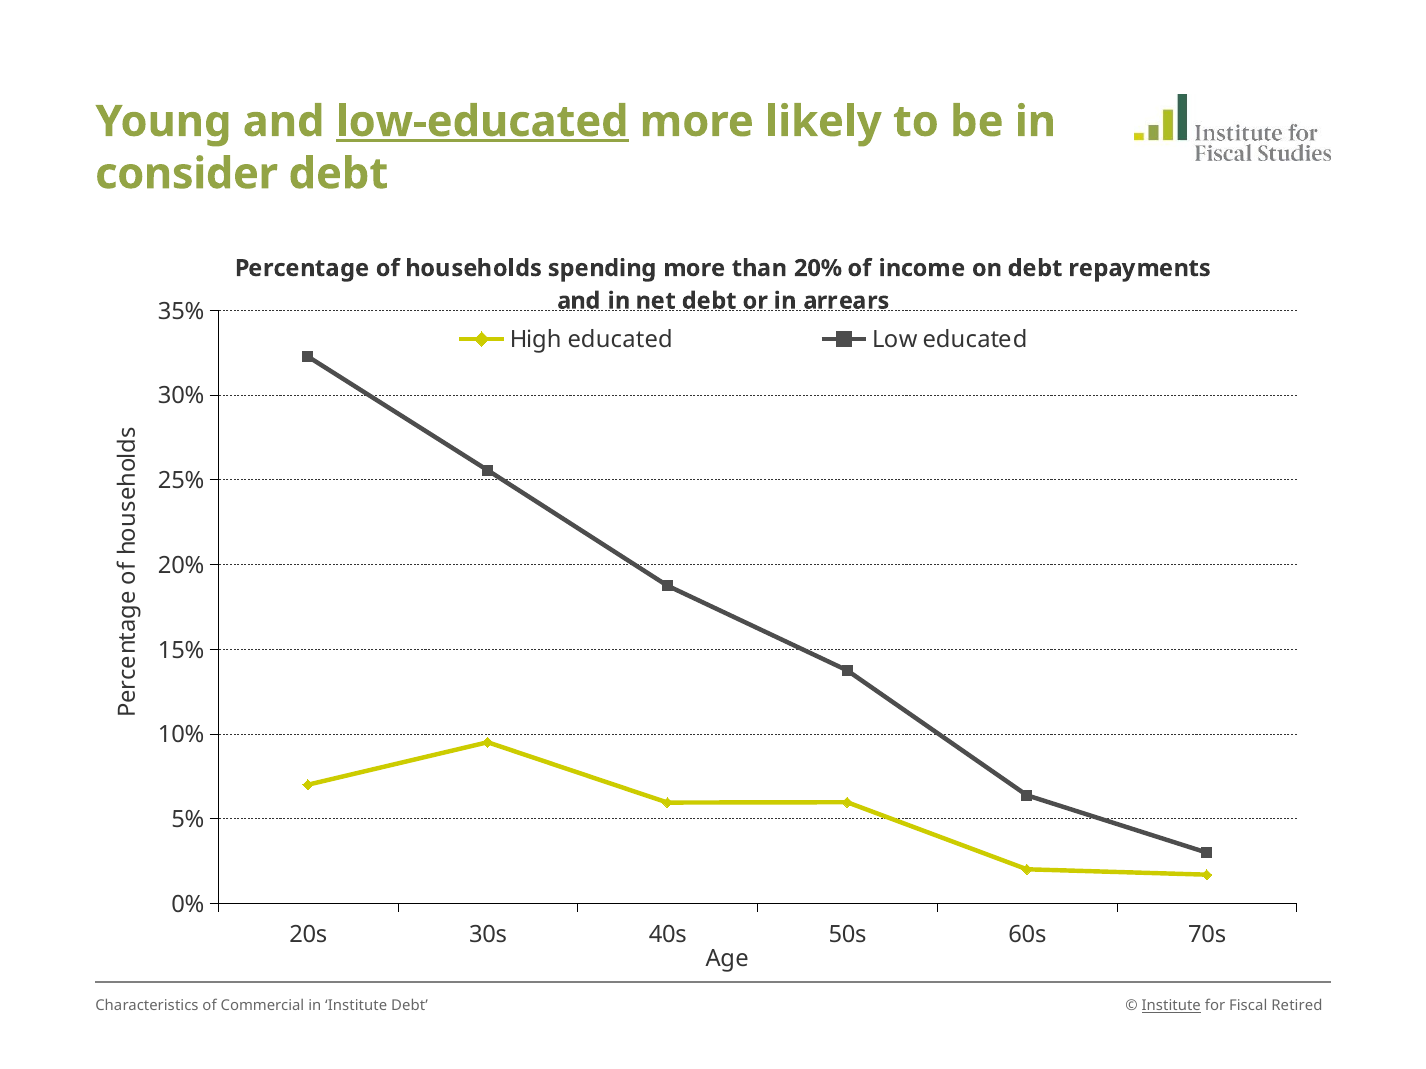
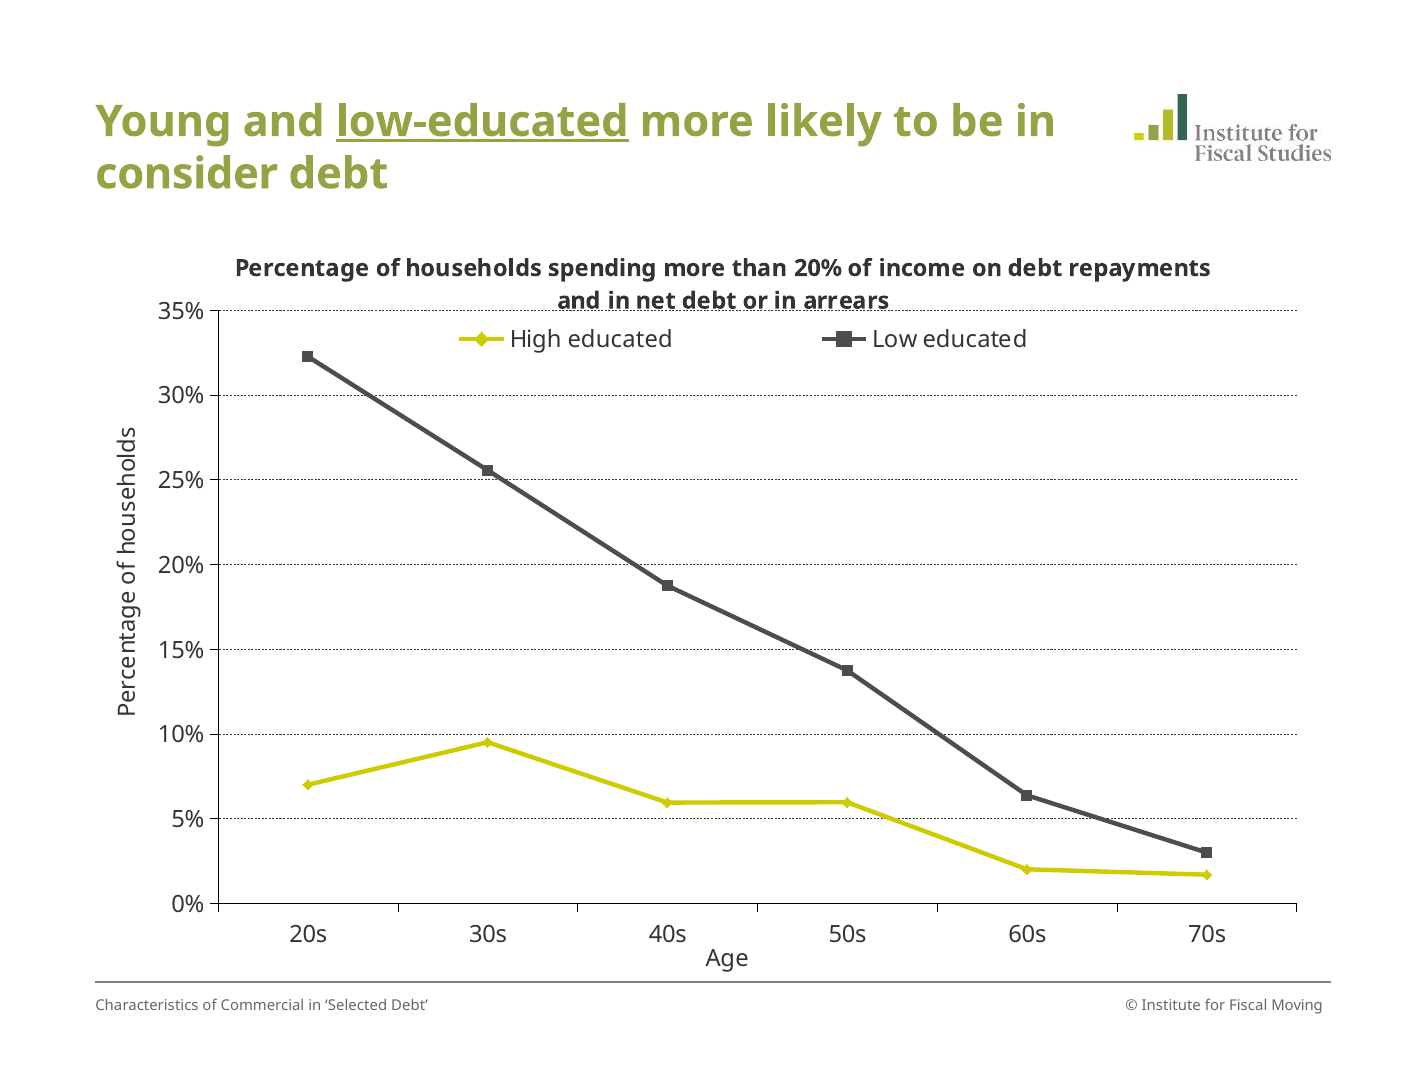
in Institute: Institute -> Selected
Institute at (1171, 1006) underline: present -> none
Retired: Retired -> Moving
